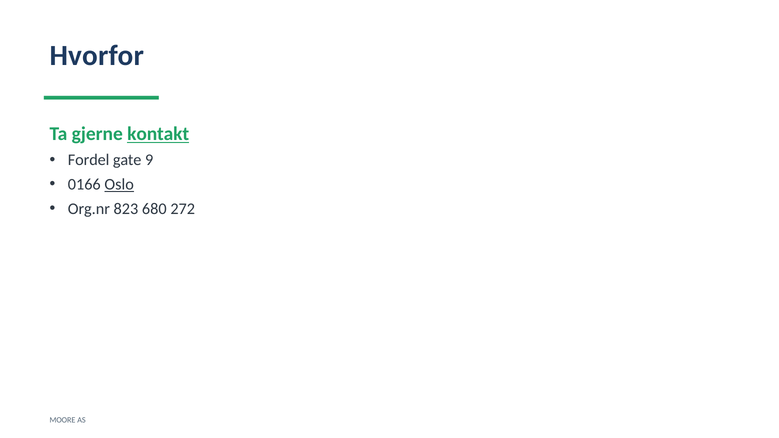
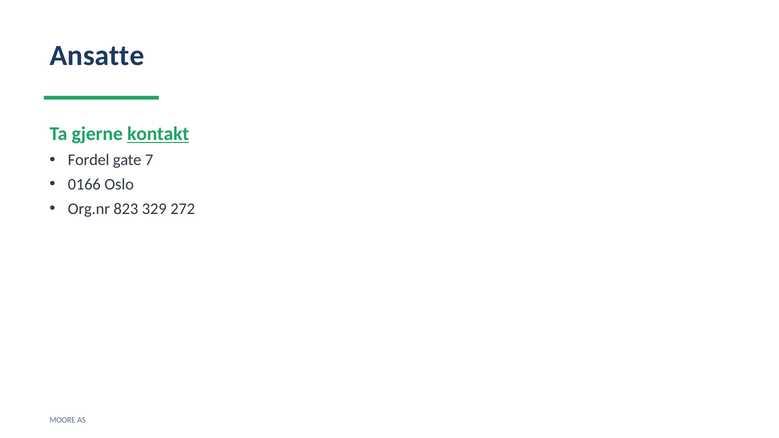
Hvorfor: Hvorfor -> Ansatte
9: 9 -> 7
Oslo underline: present -> none
680: 680 -> 329
